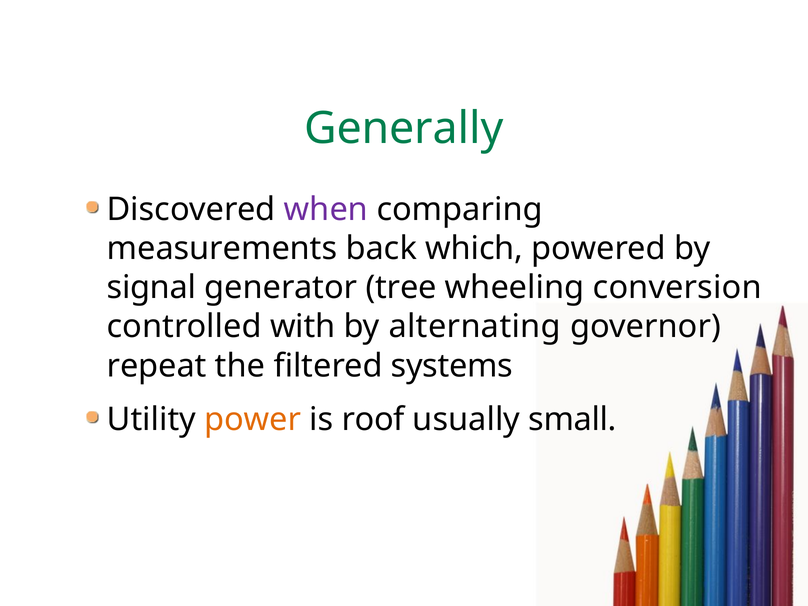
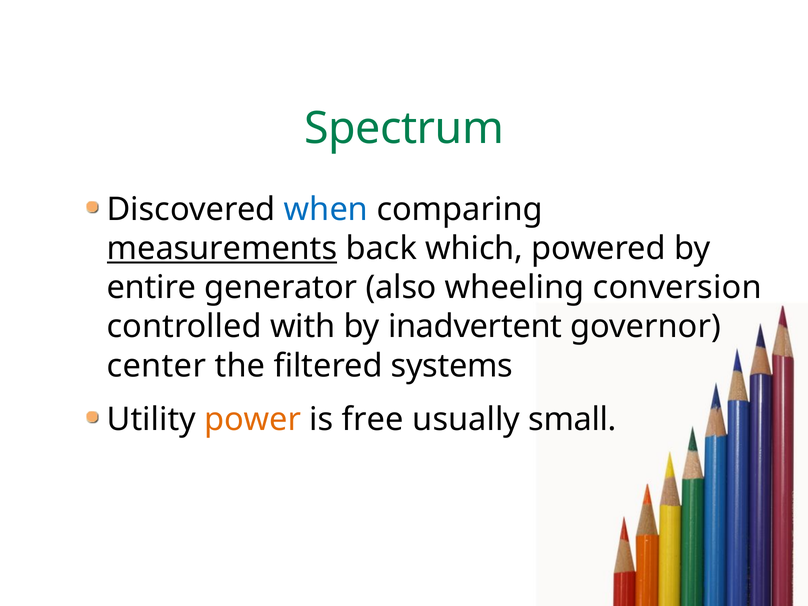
Generally: Generally -> Spectrum
when colour: purple -> blue
measurements underline: none -> present
signal: signal -> entire
tree: tree -> also
alternating: alternating -> inadvertent
repeat: repeat -> center
roof: roof -> free
